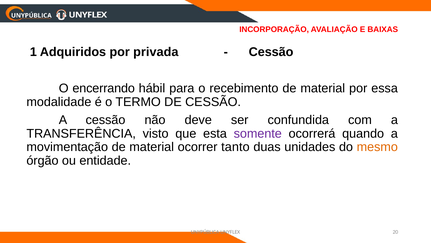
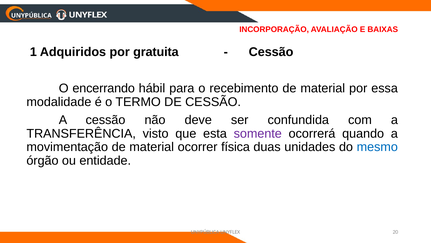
privada: privada -> gratuita
tanto: tanto -> física
mesmo colour: orange -> blue
